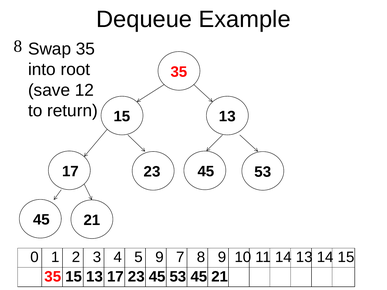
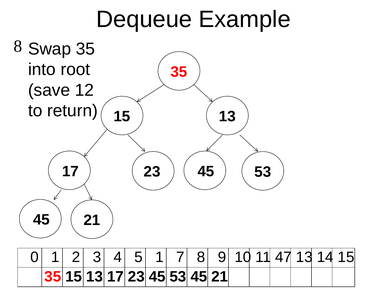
5 9: 9 -> 1
11 14: 14 -> 47
